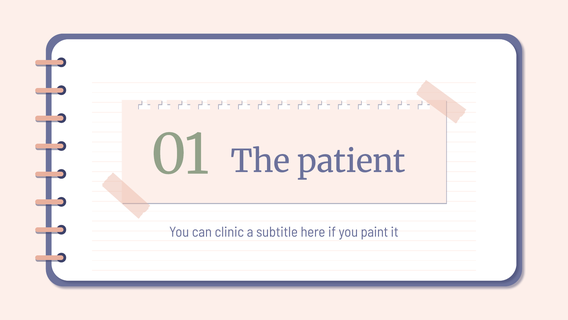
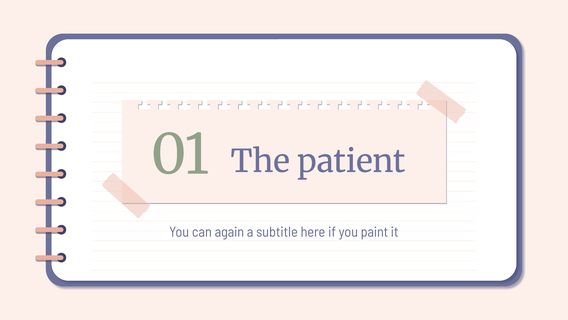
clinic: clinic -> again
